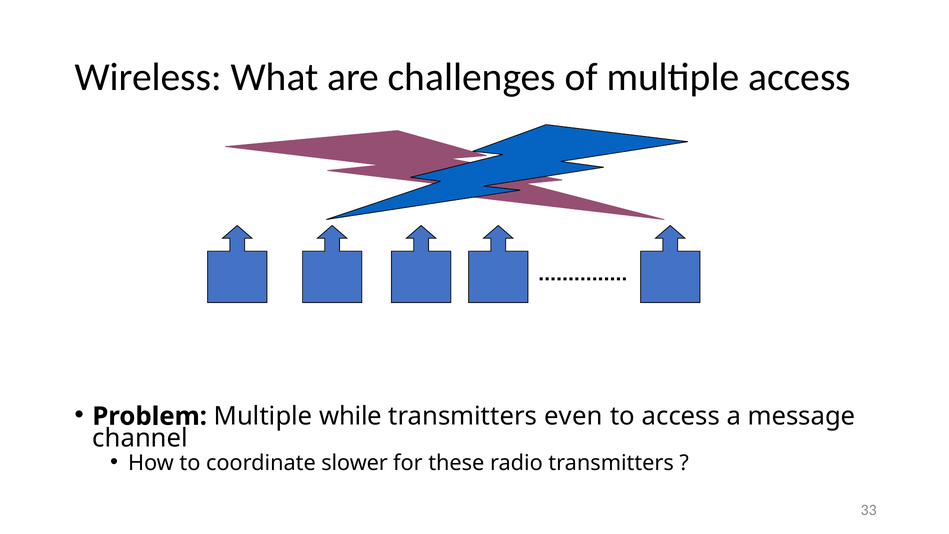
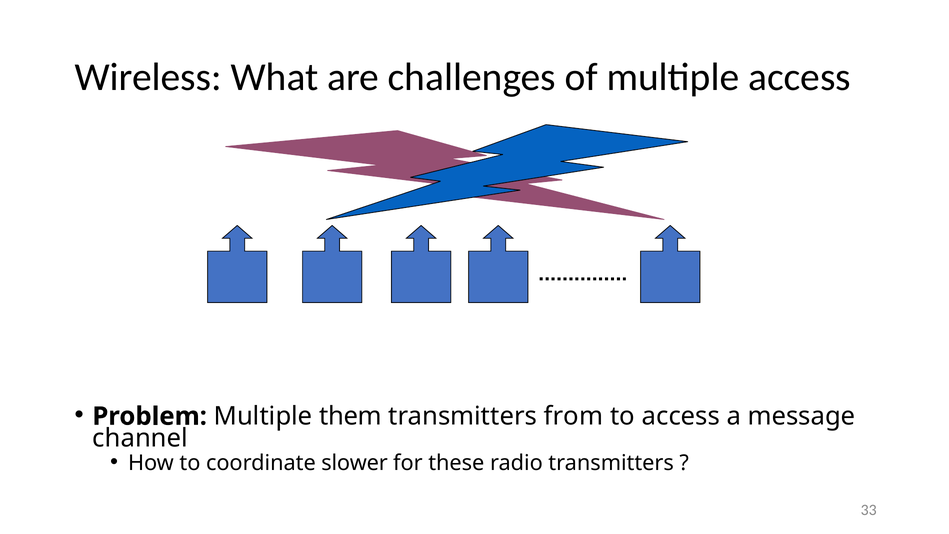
while: while -> them
even: even -> from
